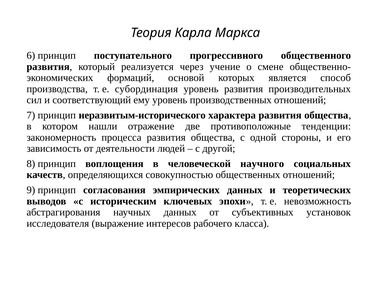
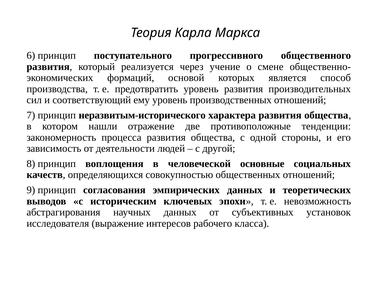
субординация: субординация -> предотвратить
научного: научного -> основные
